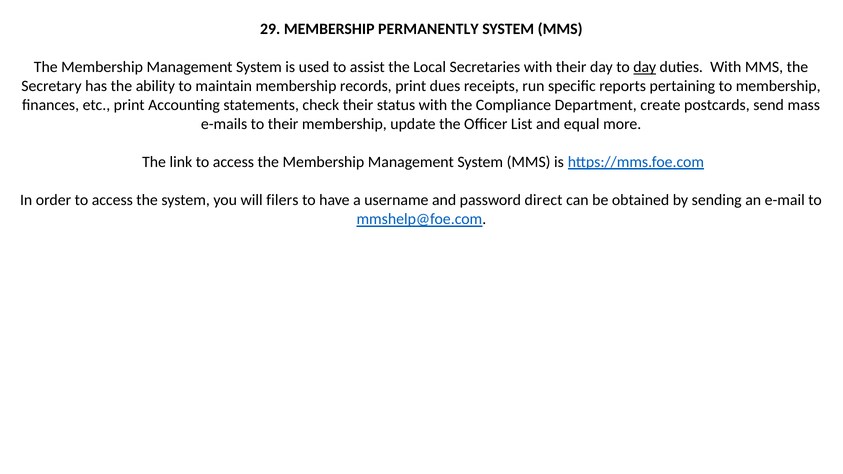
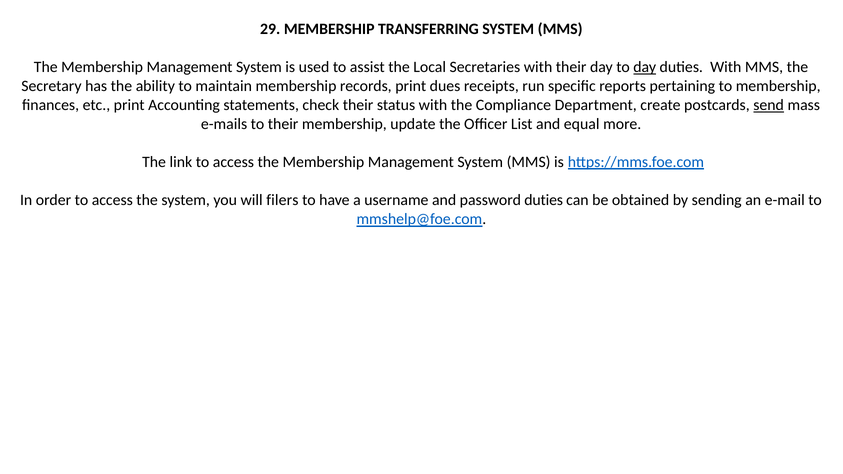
PERMANENTLY: PERMANENTLY -> TRANSFERRING
send underline: none -> present
password direct: direct -> duties
